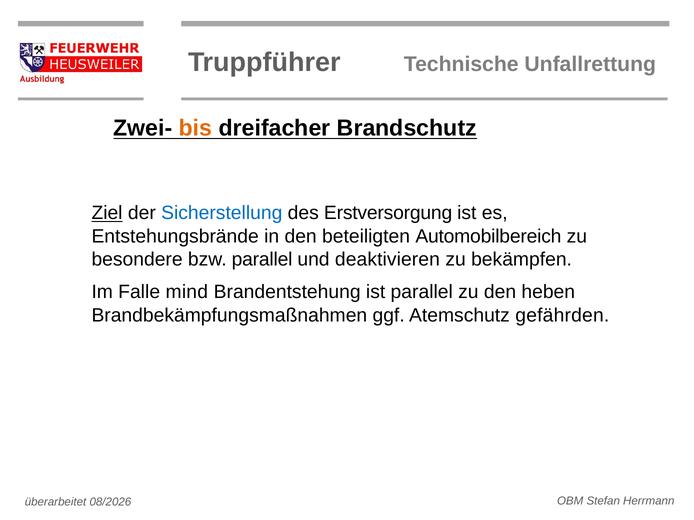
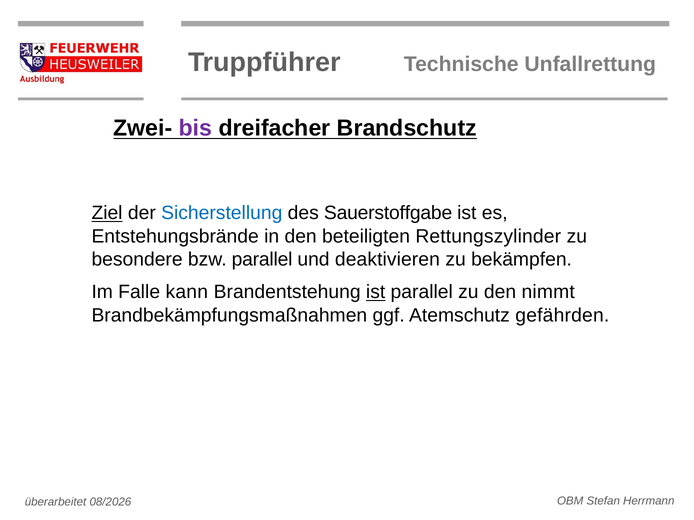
bis colour: orange -> purple
Erstversorgung: Erstversorgung -> Sauerstoffgabe
Automobilbereich: Automobilbereich -> Rettungszylinder
mind: mind -> kann
ist at (376, 292) underline: none -> present
heben: heben -> nimmt
